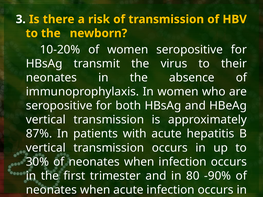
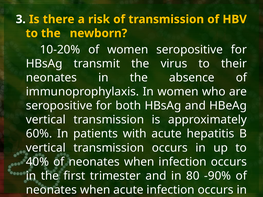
87%: 87% -> 60%
30%: 30% -> 40%
